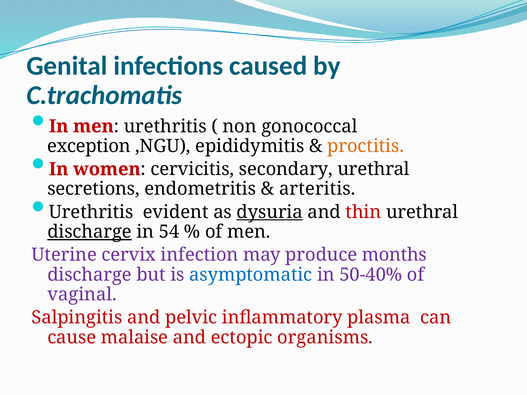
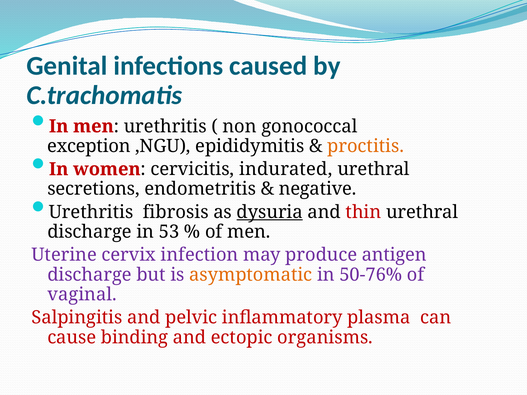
secondary: secondary -> indurated
arteritis: arteritis -> negative
evident: evident -> fibrosis
discharge at (90, 232) underline: present -> none
54: 54 -> 53
months: months -> antigen
asymptomatic colour: blue -> orange
50-40%: 50-40% -> 50-76%
malaise: malaise -> binding
